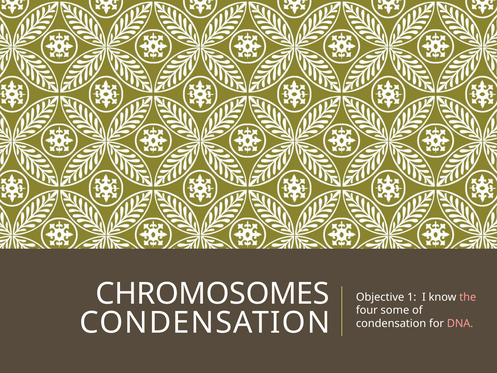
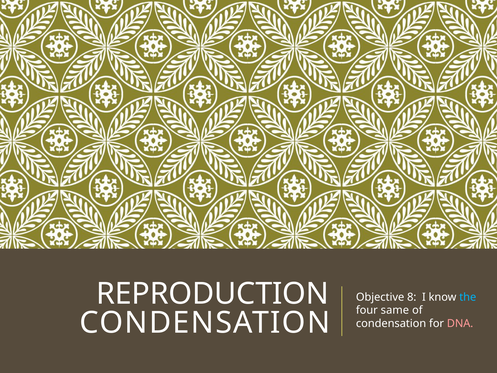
CHROMOSOMES: CHROMOSOMES -> REPRODUCTION
1: 1 -> 8
the colour: pink -> light blue
some: some -> same
